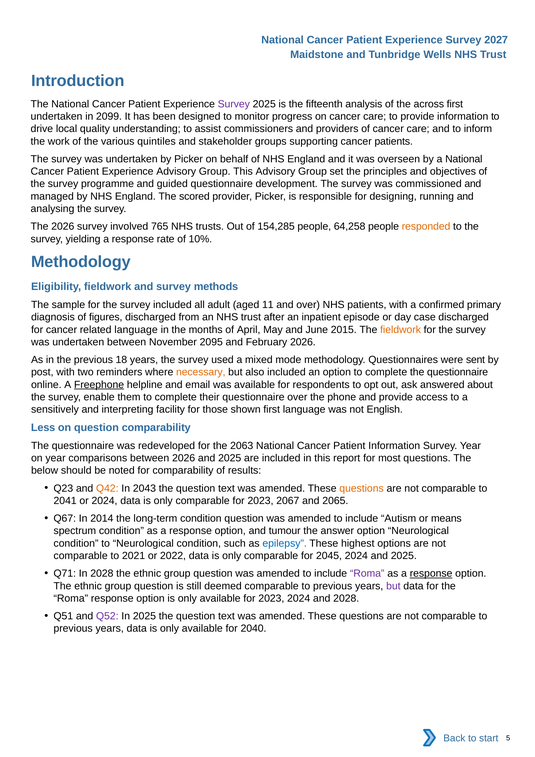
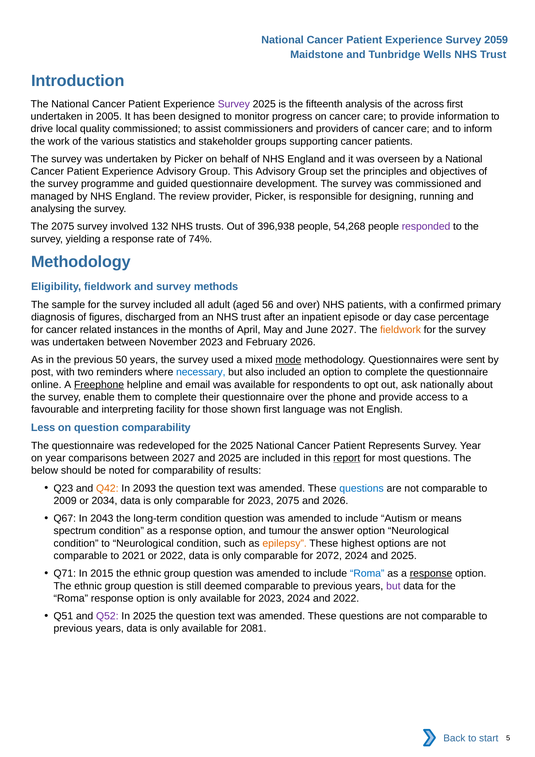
2027: 2027 -> 2059
2099: 2099 -> 2005
quality understanding: understanding -> commissioned
quintiles: quintiles -> statistics
scored: scored -> review
The 2026: 2026 -> 2075
765: 765 -> 132
154,285: 154,285 -> 396,938
64,258: 64,258 -> 54,268
responded colour: orange -> purple
10%: 10% -> 74%
11: 11 -> 56
case discharged: discharged -> percentage
related language: language -> instances
June 2015: 2015 -> 2027
November 2095: 2095 -> 2023
18: 18 -> 50
mode underline: none -> present
necessary colour: orange -> blue
answered: answered -> nationally
sensitively: sensitively -> favourable
the 2063: 2063 -> 2025
Patient Information: Information -> Represents
between 2026: 2026 -> 2027
report underline: none -> present
2043: 2043 -> 2093
questions at (362, 488) colour: orange -> blue
2041: 2041 -> 2009
or 2024: 2024 -> 2034
2023 2067: 2067 -> 2075
and 2065: 2065 -> 2026
2014: 2014 -> 2043
epilepsy colour: blue -> orange
2045: 2045 -> 2072
In 2028: 2028 -> 2015
Roma at (367, 574) colour: purple -> blue
and 2028: 2028 -> 2022
2040: 2040 -> 2081
